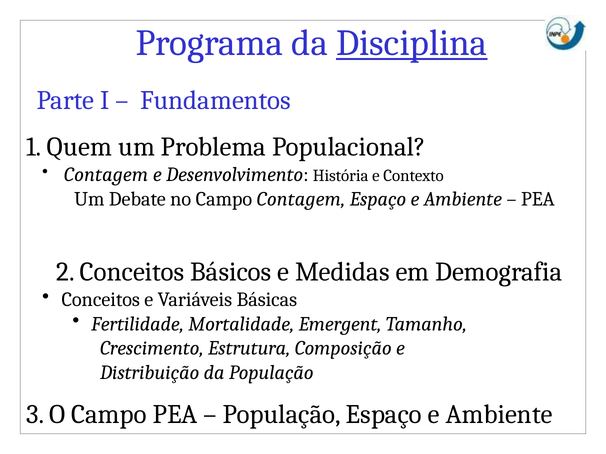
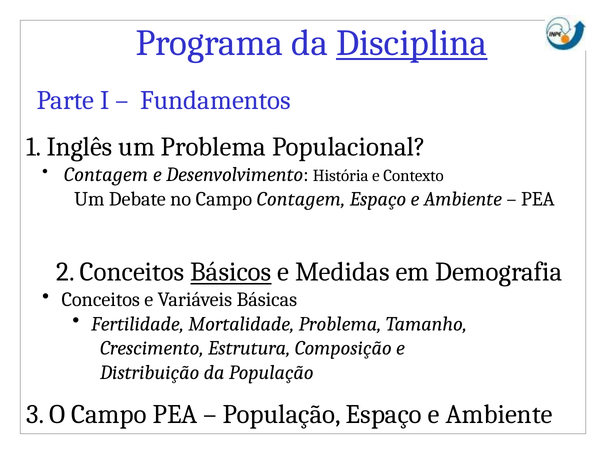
Quem: Quem -> Inglês
Básicos underline: none -> present
Mortalidade Emergent: Emergent -> Problema
